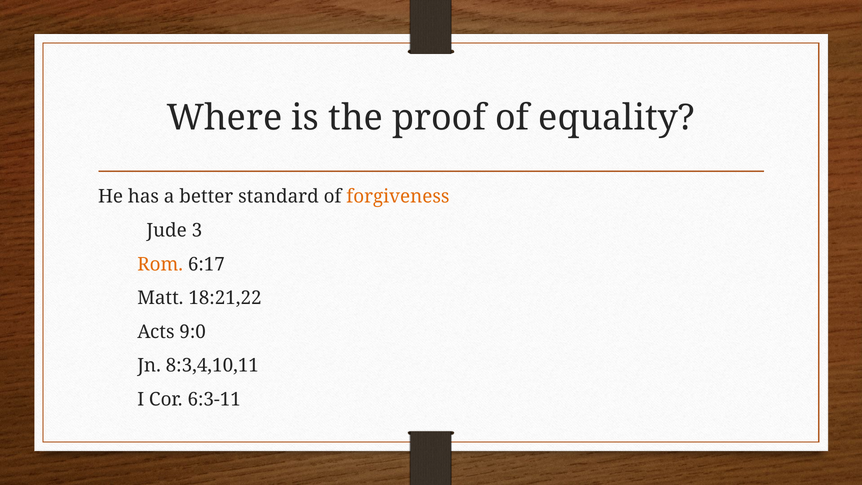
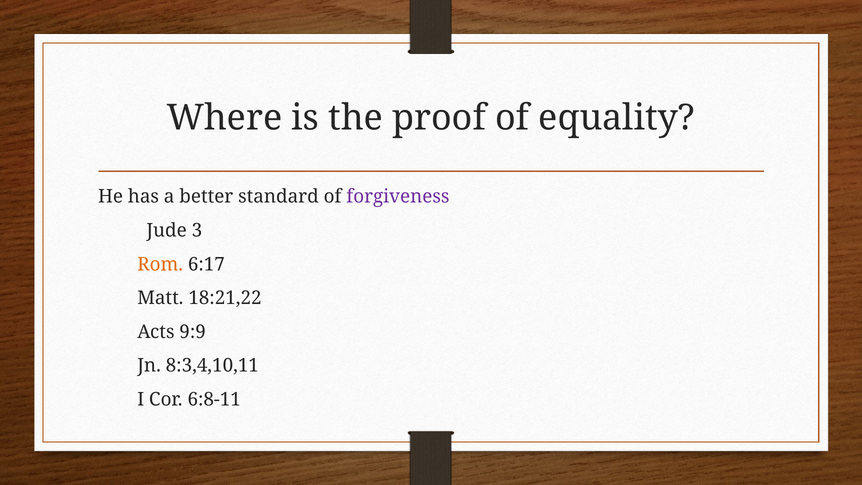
forgiveness colour: orange -> purple
9:0: 9:0 -> 9:9
6:3-11: 6:3-11 -> 6:8-11
